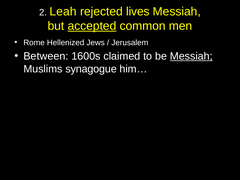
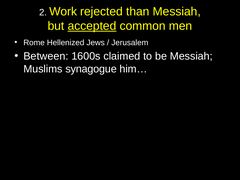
Leah: Leah -> Work
lives: lives -> than
Messiah at (191, 56) underline: present -> none
